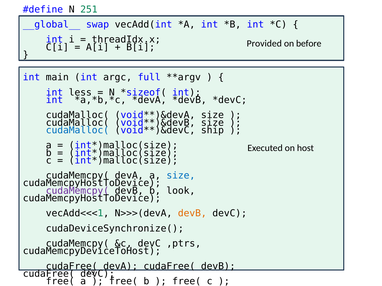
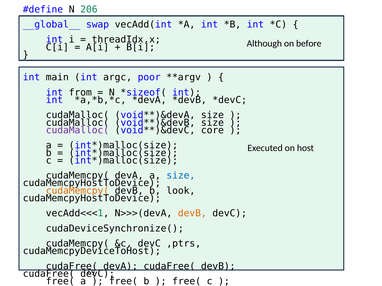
251: 251 -> 206
Provided: Provided -> Although
full: full -> poor
less: less -> from
cudaMalloc( at (77, 130) colour: blue -> purple
ship: ship -> core
cudaMemcpy( at (77, 191) colour: purple -> orange
